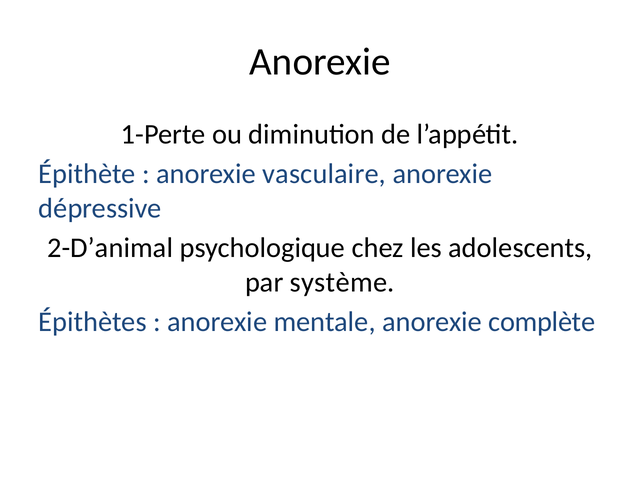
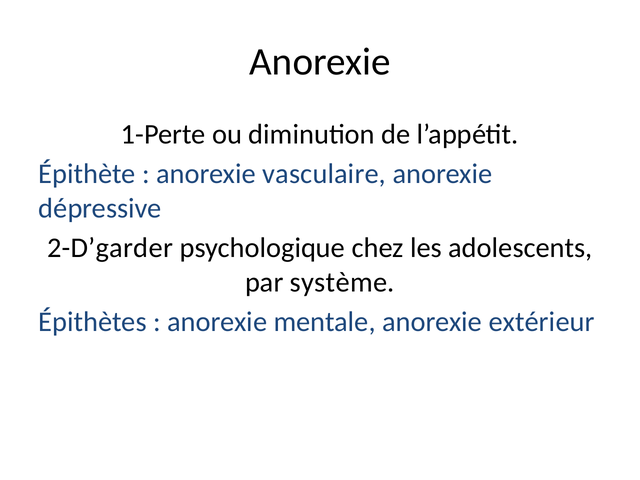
2-D’animal: 2-D’animal -> 2-D’garder
complète: complète -> extérieur
